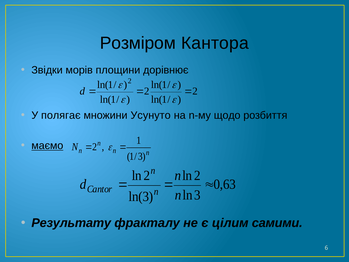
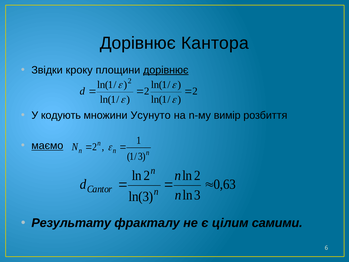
Розміром at (138, 43): Розміром -> Дорівнює
морів: морів -> кроку
дорівнює at (166, 70) underline: none -> present
полягає: полягає -> кодують
щодо: щодо -> вимір
